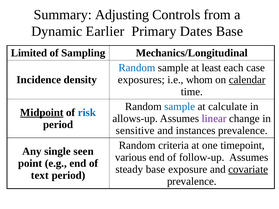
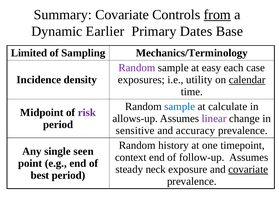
Summary Adjusting: Adjusting -> Covariate
from underline: none -> present
Mechanics/Longitudinal: Mechanics/Longitudinal -> Mechanics/Terminology
Random at (137, 68) colour: blue -> purple
least: least -> easy
whom: whom -> utility
Midpoint underline: present -> none
risk colour: blue -> purple
instances: instances -> accuracy
criteria: criteria -> history
various: various -> context
steady base: base -> neck
text: text -> best
